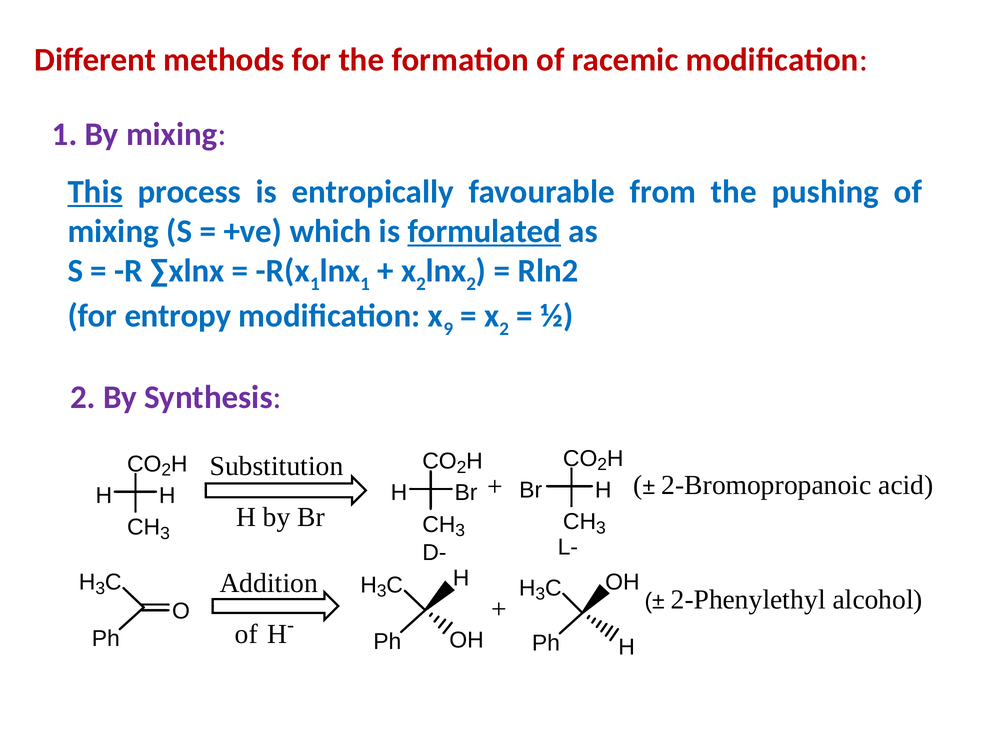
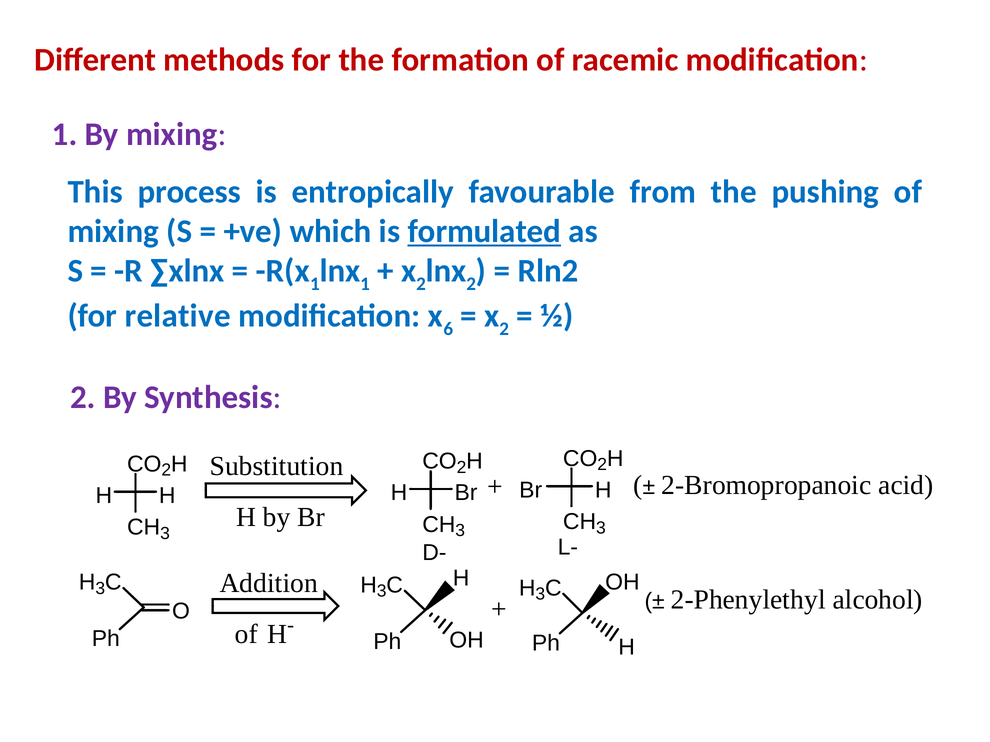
This underline: present -> none
entropy: entropy -> relative
9: 9 -> 6
